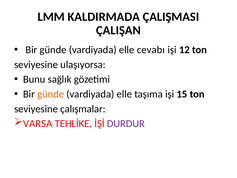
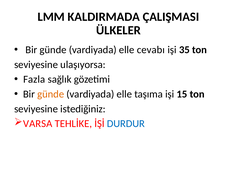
ÇALIŞAN: ÇALIŞAN -> ÜLKELER
12: 12 -> 35
Bunu: Bunu -> Fazla
çalışmalar: çalışmalar -> istediğiniz
DURDUR colour: purple -> blue
